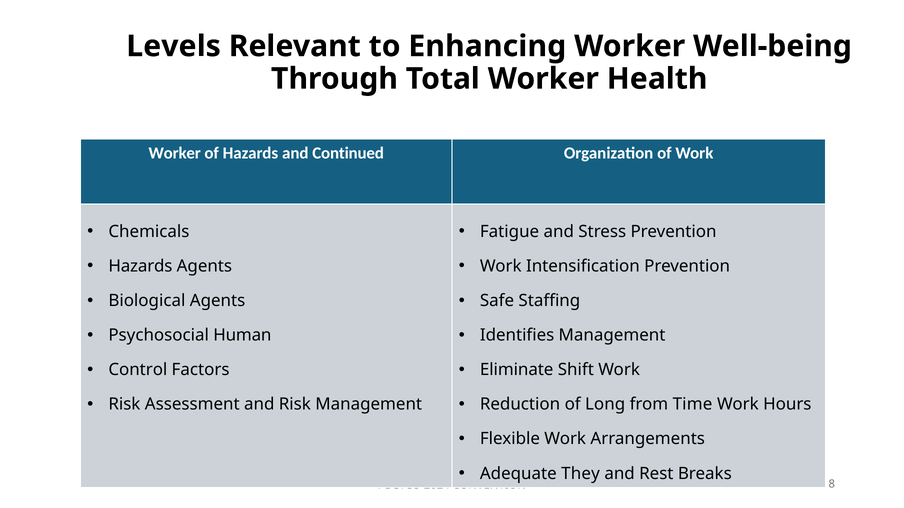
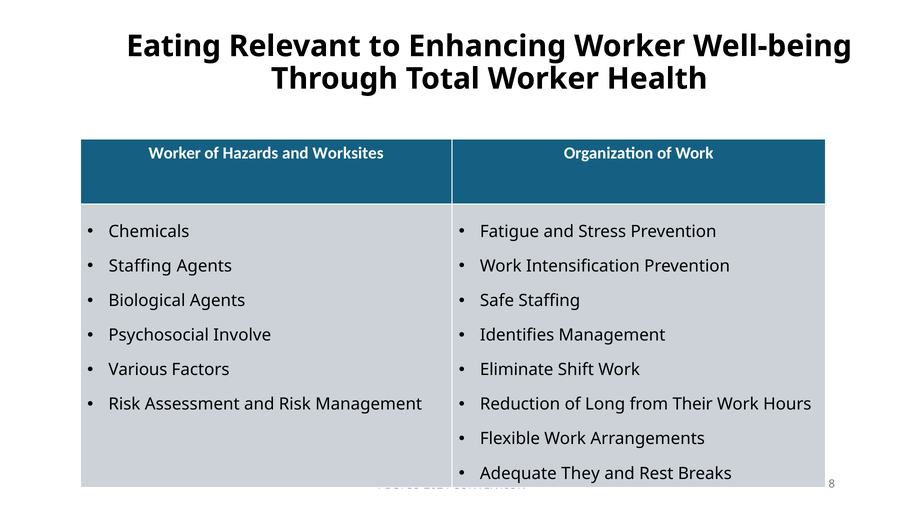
Levels: Levels -> Eating
Continued: Continued -> Worksites
Hazards at (140, 266): Hazards -> Staffing
Human: Human -> Involve
Control: Control -> Various
Time: Time -> Their
